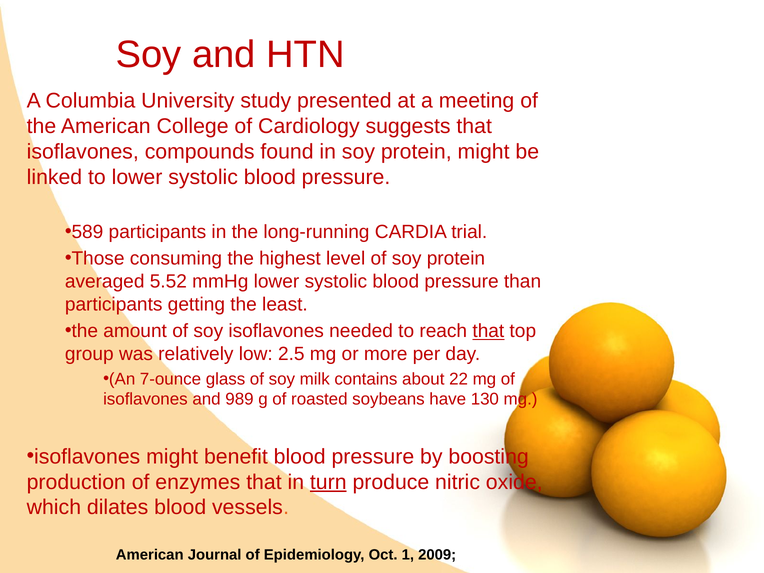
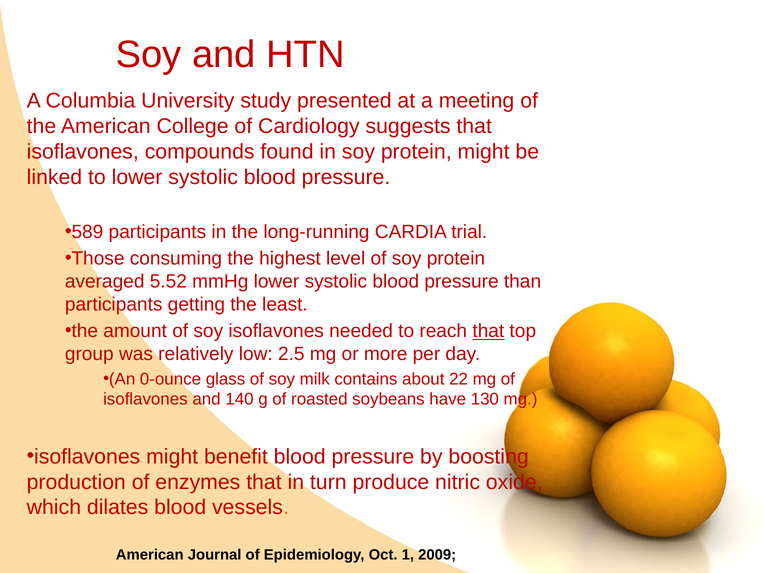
7-ounce: 7-ounce -> 0-ounce
989: 989 -> 140
turn underline: present -> none
